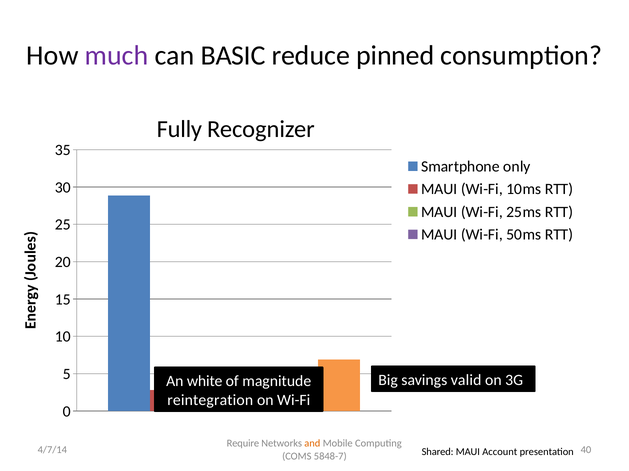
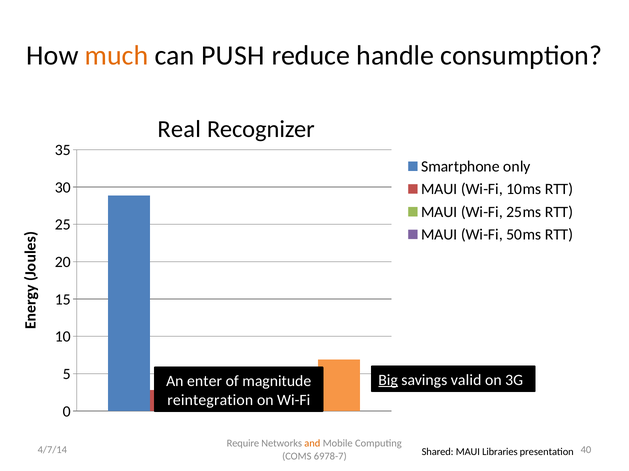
much colour: purple -> orange
BASIC: BASIC -> PUSH
pinned: pinned -> handle
Fully: Fully -> Real
Big underline: none -> present
white: white -> enter
Account: Account -> Libraries
5848-7: 5848-7 -> 6978-7
